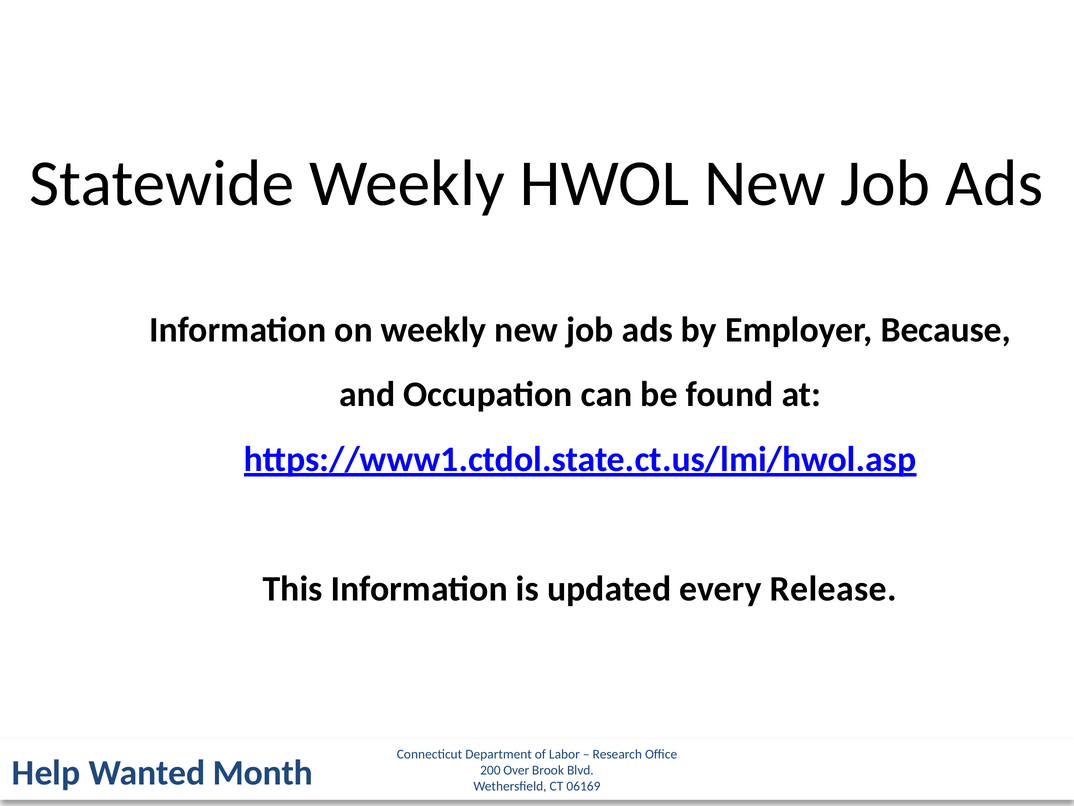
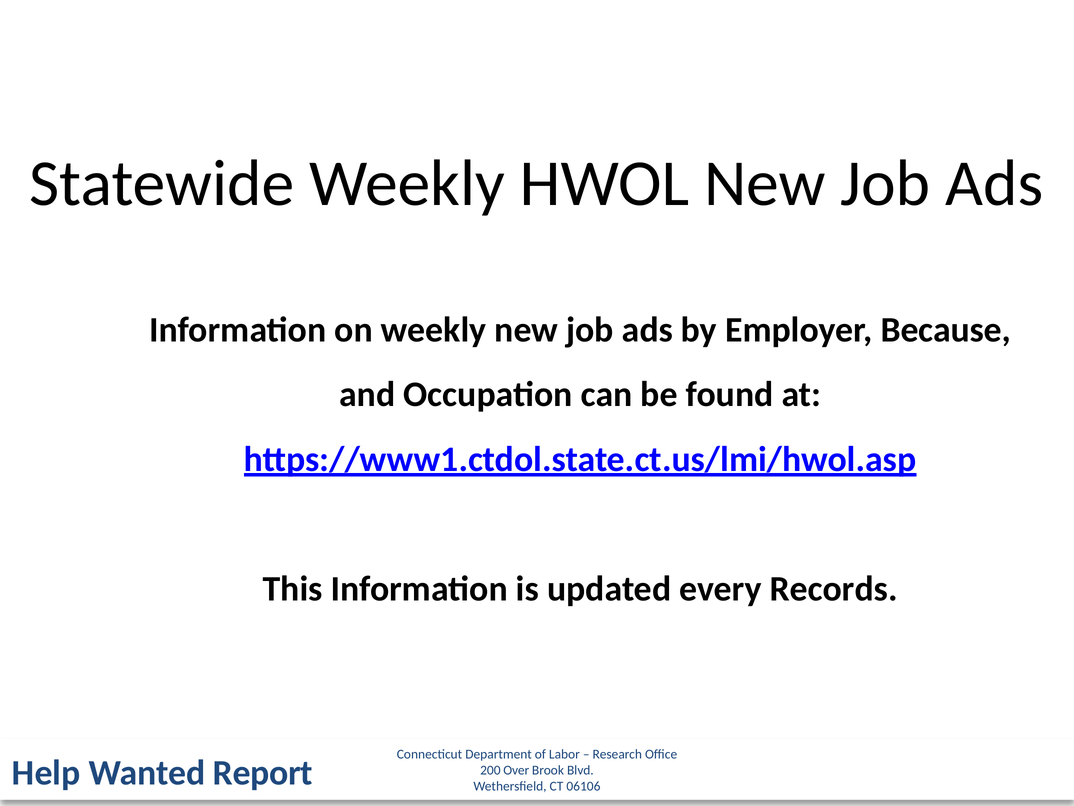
Release: Release -> Records
Month: Month -> Report
06169: 06169 -> 06106
